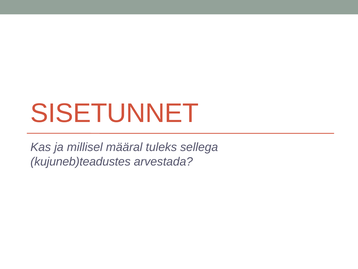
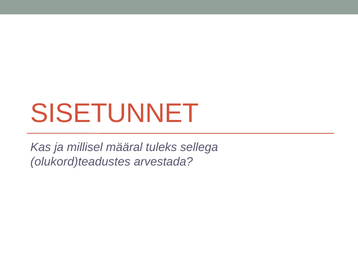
kujuneb)teadustes: kujuneb)teadustes -> olukord)teadustes
